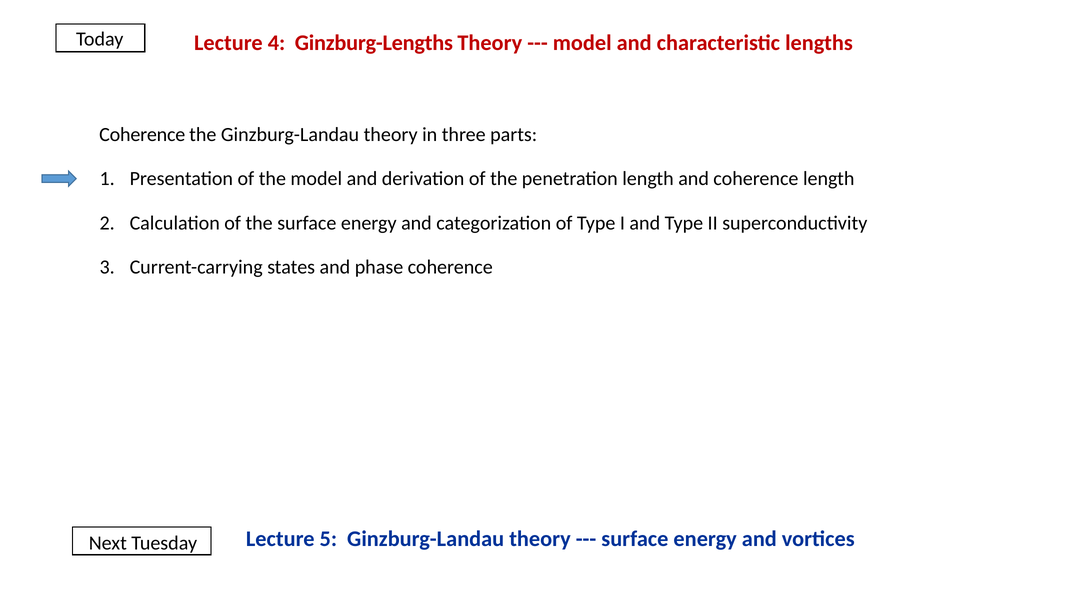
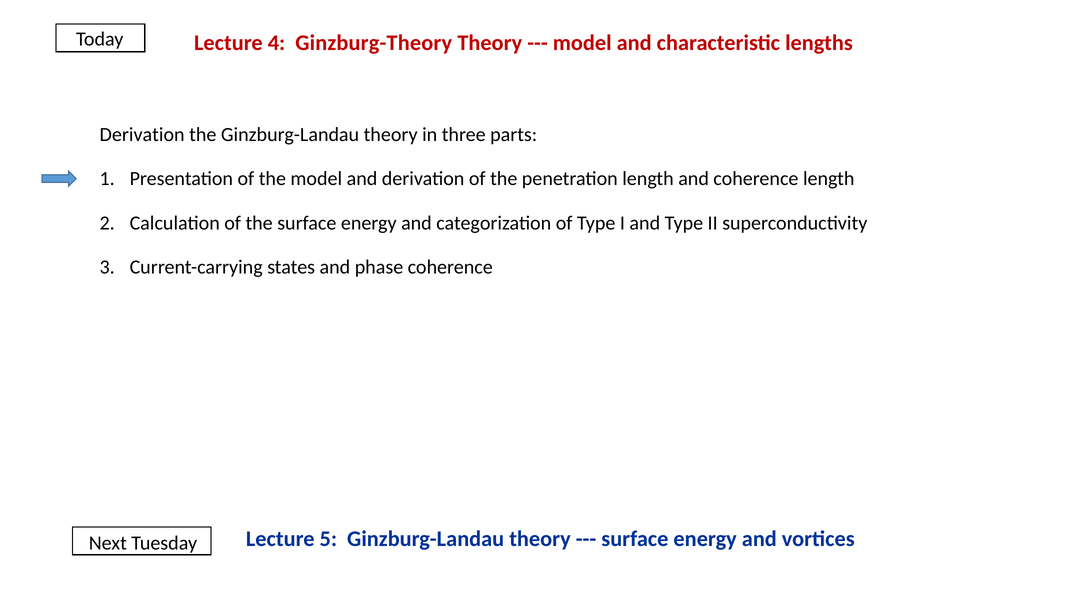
Ginzburg-Lengths: Ginzburg-Lengths -> Ginzburg-Theory
Coherence at (142, 135): Coherence -> Derivation
